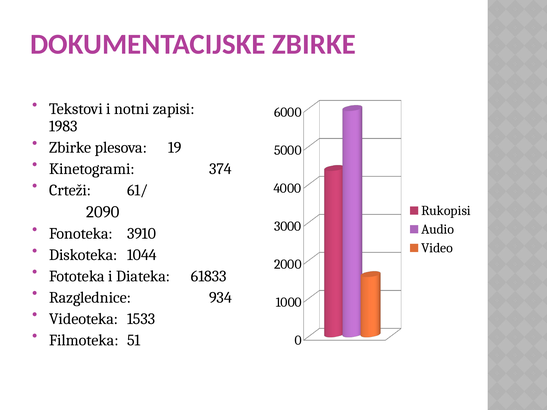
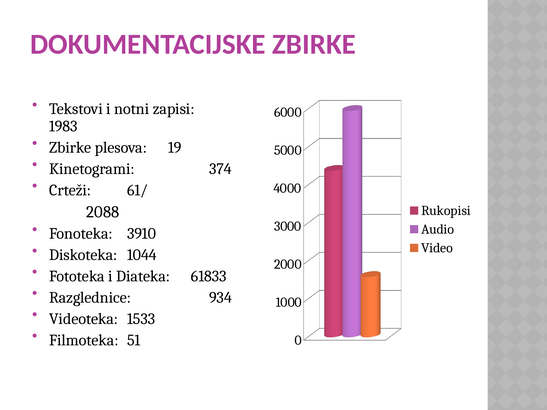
2090: 2090 -> 2088
